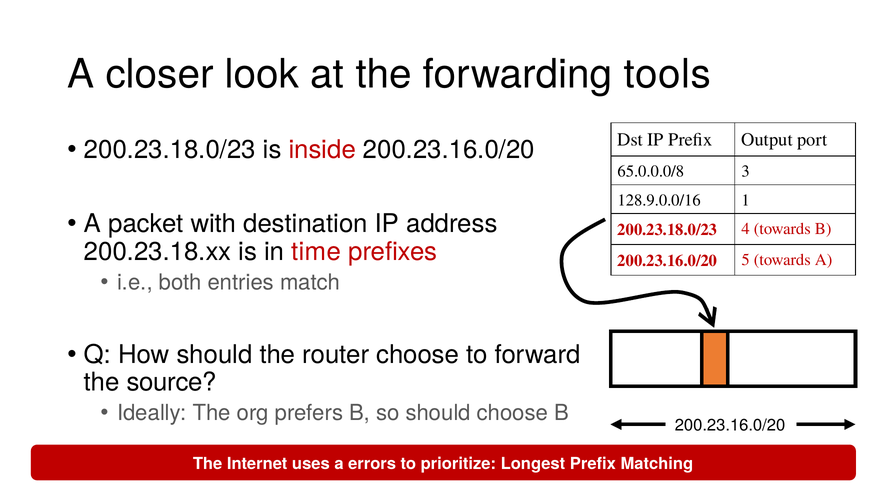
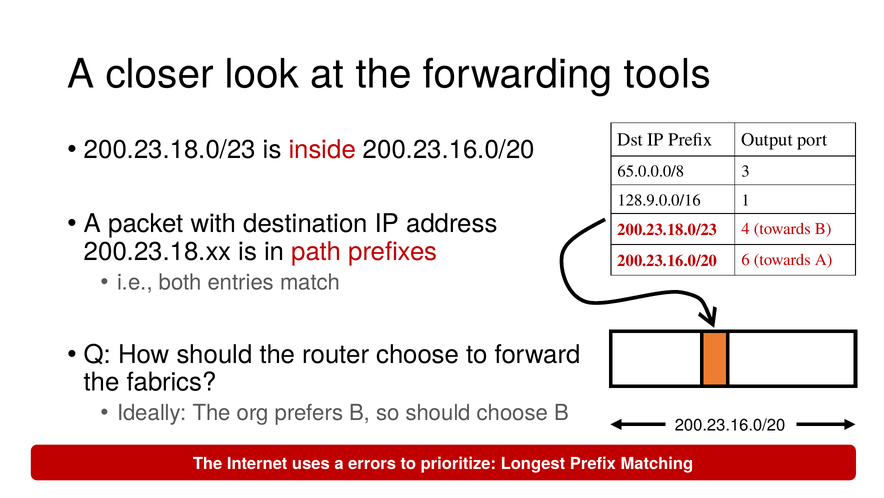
time: time -> path
5: 5 -> 6
source: source -> fabrics
